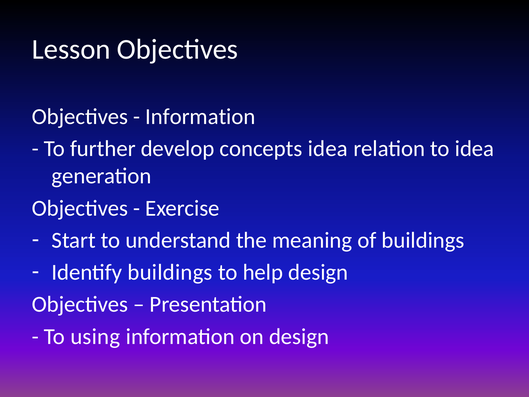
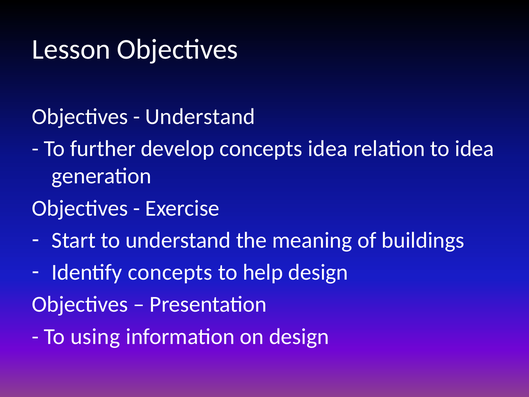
Information at (200, 117): Information -> Understand
Identify buildings: buildings -> concepts
